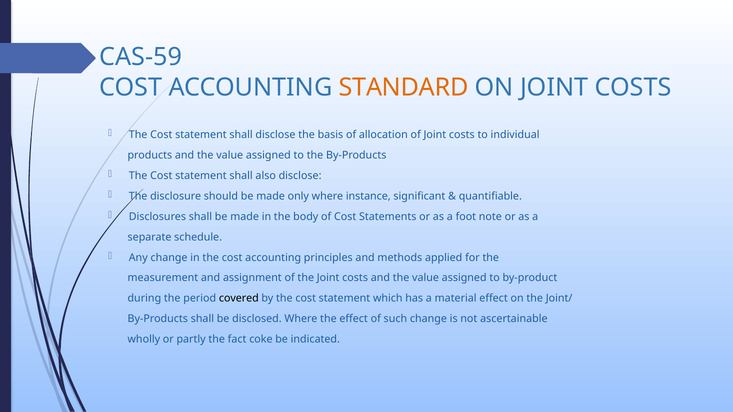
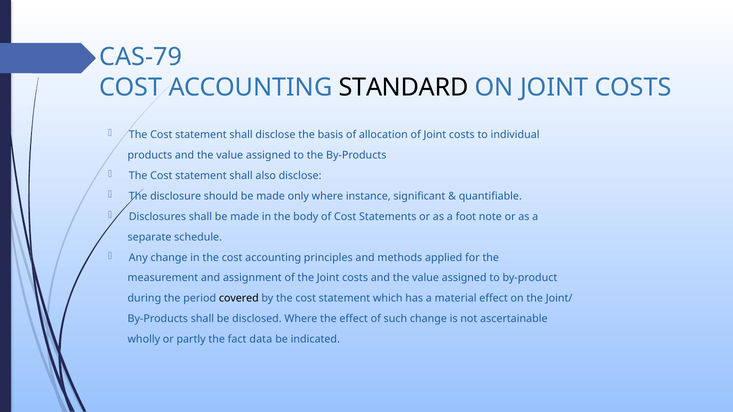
CAS-59: CAS-59 -> CAS-79
STANDARD colour: orange -> black
coke: coke -> data
